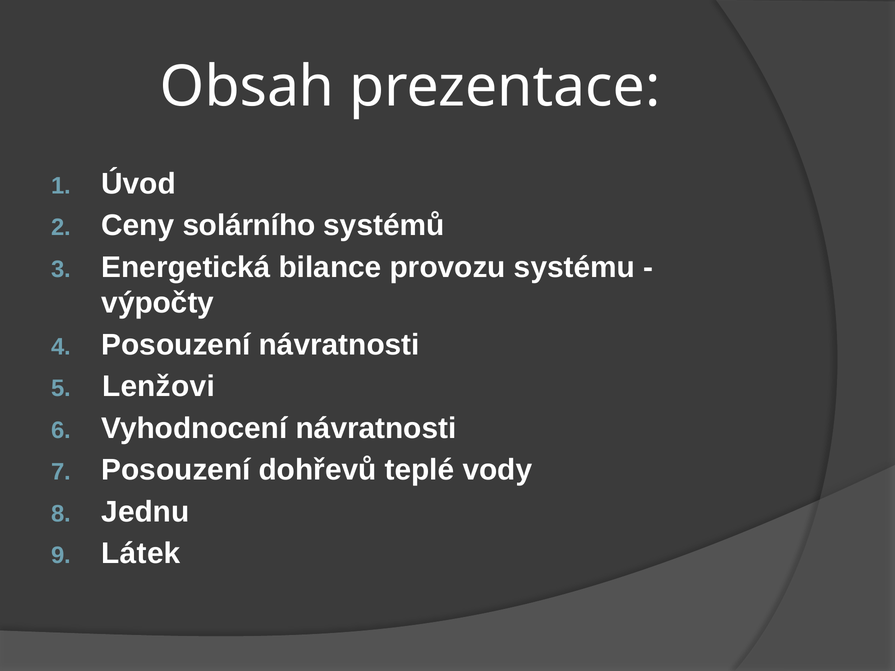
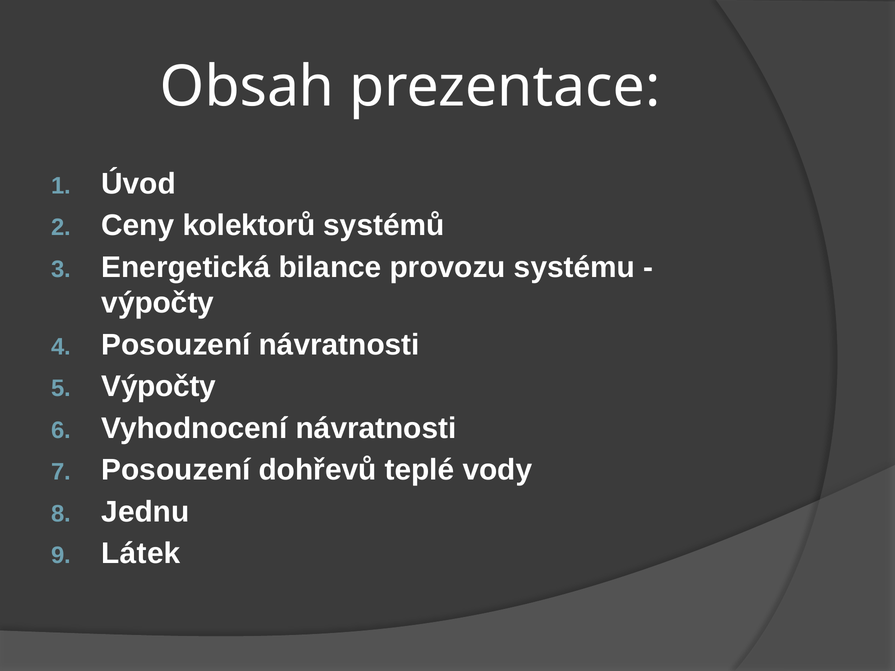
solárního: solárního -> kolektorů
Lenžovi at (158, 387): Lenžovi -> Výpočty
